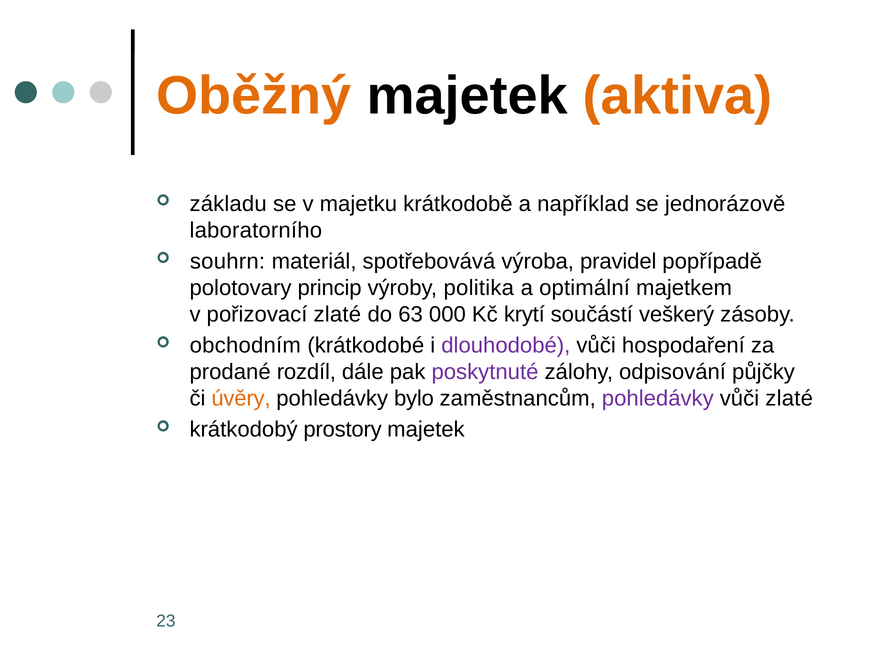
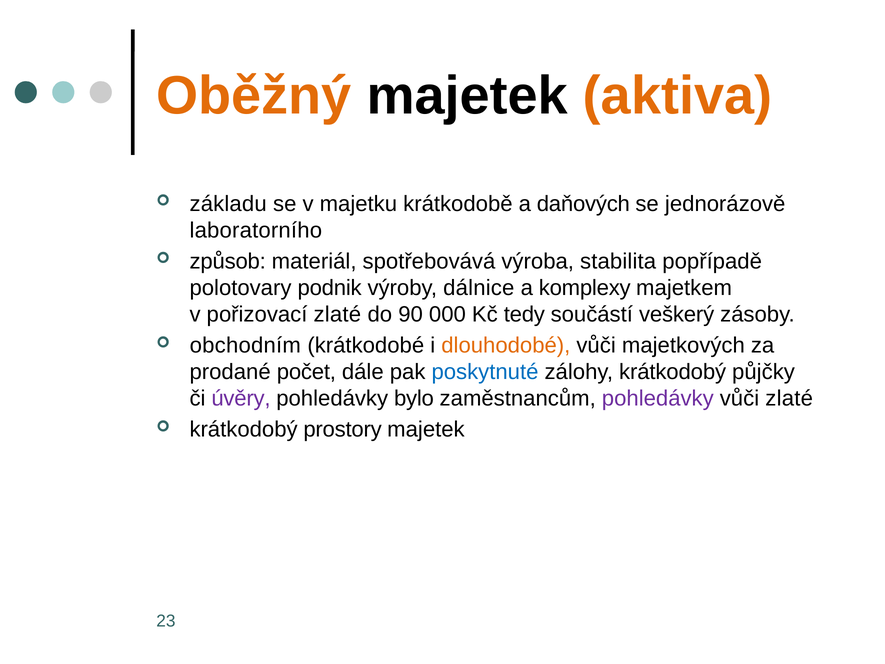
například: například -> daňových
souhrn: souhrn -> způsob
pravidel: pravidel -> stabilita
princip: princip -> podnik
politika: politika -> dálnice
optimální: optimální -> komplexy
63: 63 -> 90
krytí: krytí -> tedy
dlouhodobé colour: purple -> orange
hospodaření: hospodaření -> majetkových
rozdíl: rozdíl -> počet
poskytnuté colour: purple -> blue
zálohy odpisování: odpisování -> krátkodobý
úvěry colour: orange -> purple
